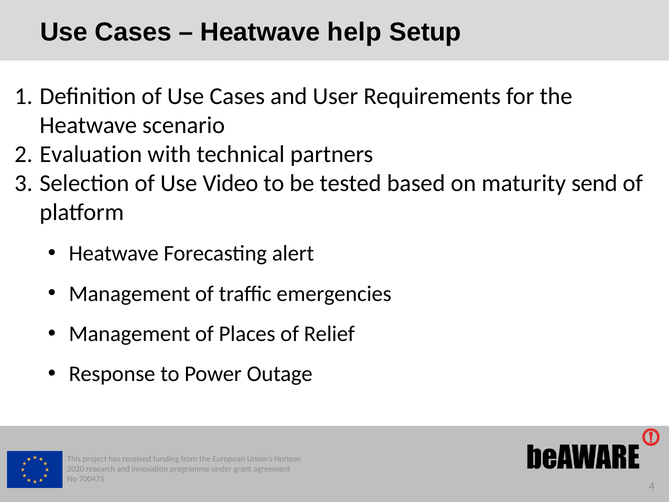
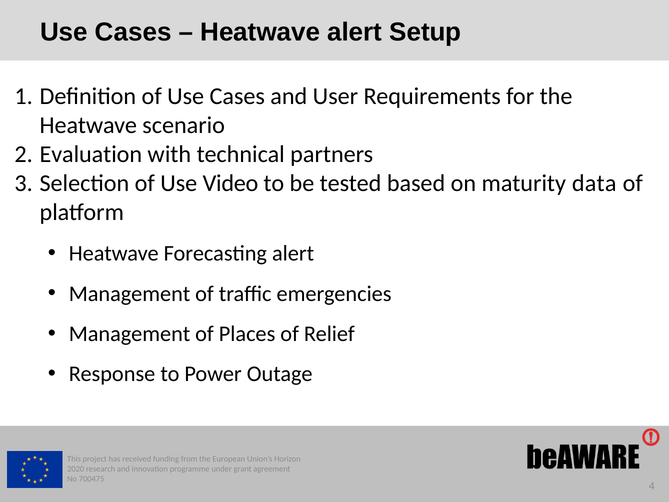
Heatwave help: help -> alert
send: send -> data
